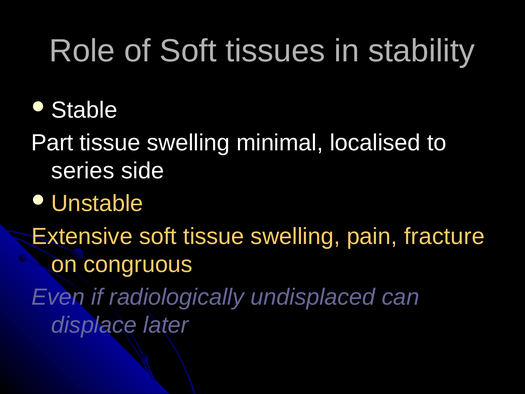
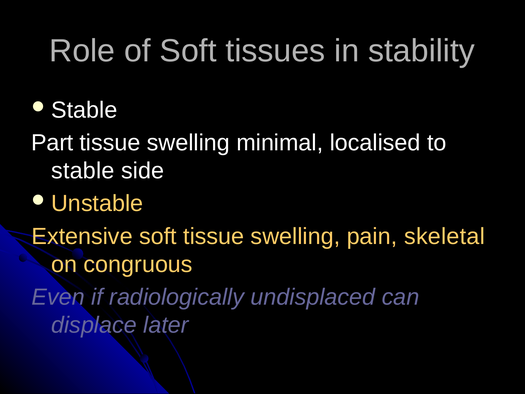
series: series -> stable
fracture: fracture -> skeletal
